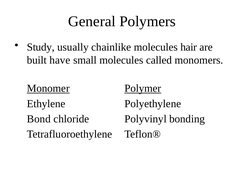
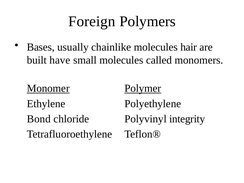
General: General -> Foreign
Study: Study -> Bases
bonding: bonding -> integrity
